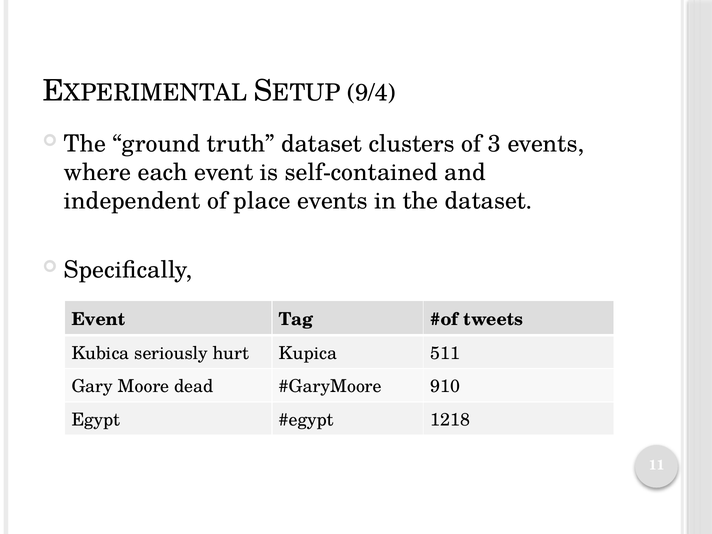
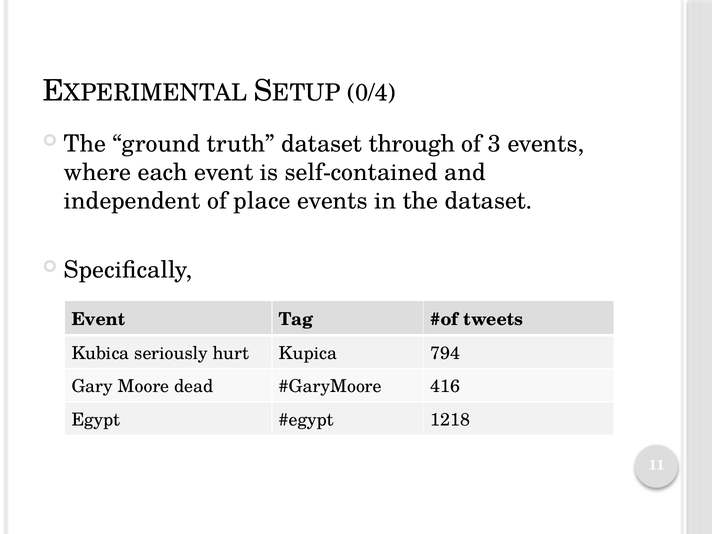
9/4: 9/4 -> 0/4
clusters: clusters -> through
511: 511 -> 794
910: 910 -> 416
